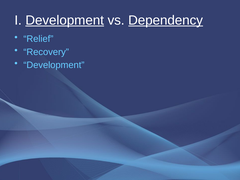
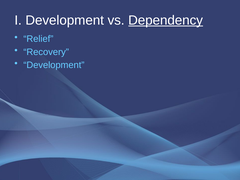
Development at (65, 20) underline: present -> none
